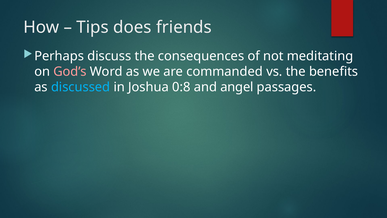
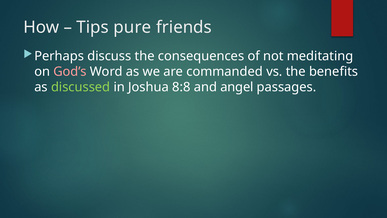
does: does -> pure
discussed colour: light blue -> light green
0:8: 0:8 -> 8:8
